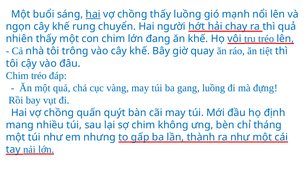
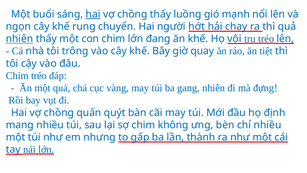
nhiên at (20, 39) underline: none -> present
gang luồng: luồng -> nhiên
chỉ tháng: tháng -> nhiều
